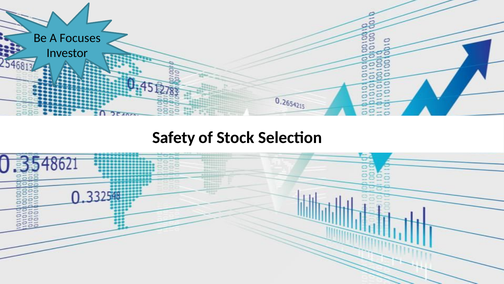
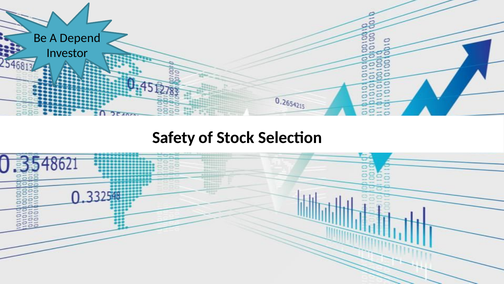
Focuses: Focuses -> Depend
